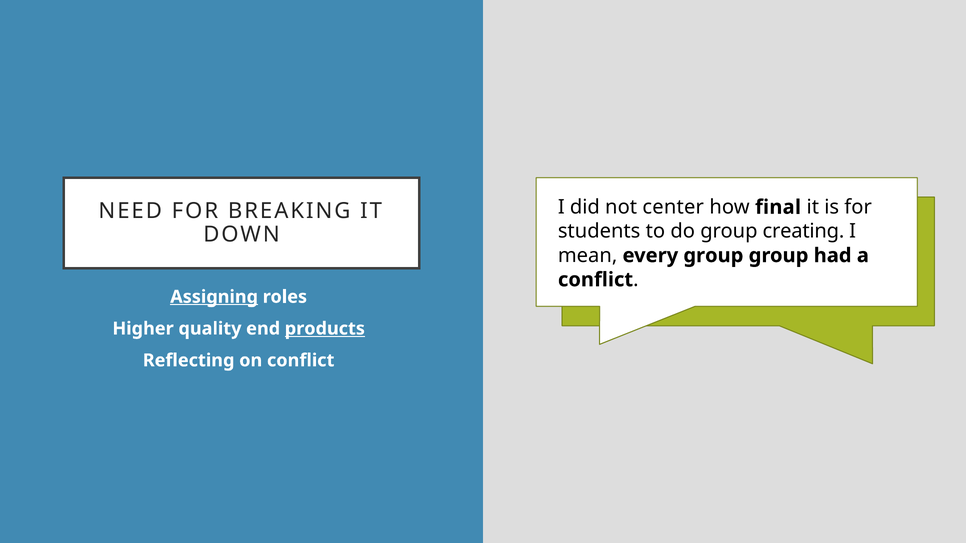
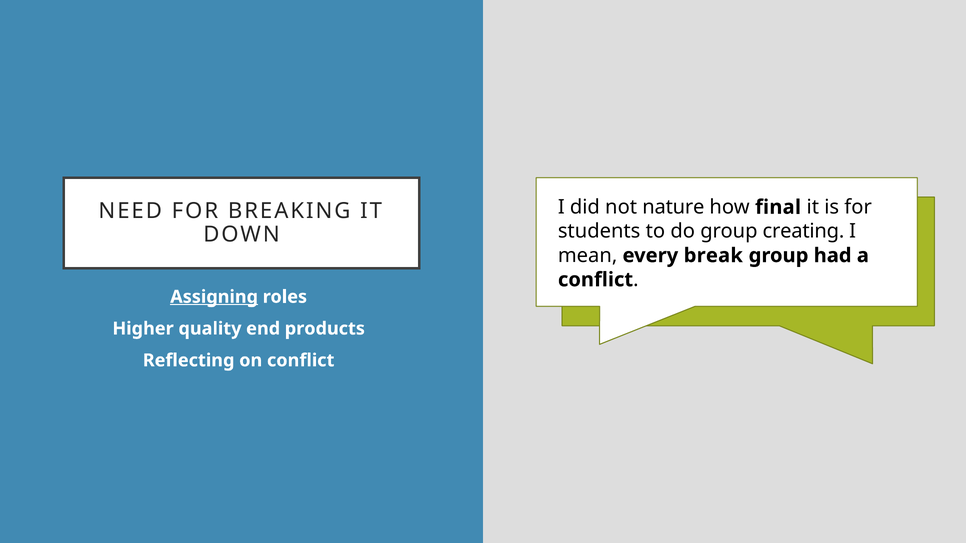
center: center -> nature
every group: group -> break
products underline: present -> none
